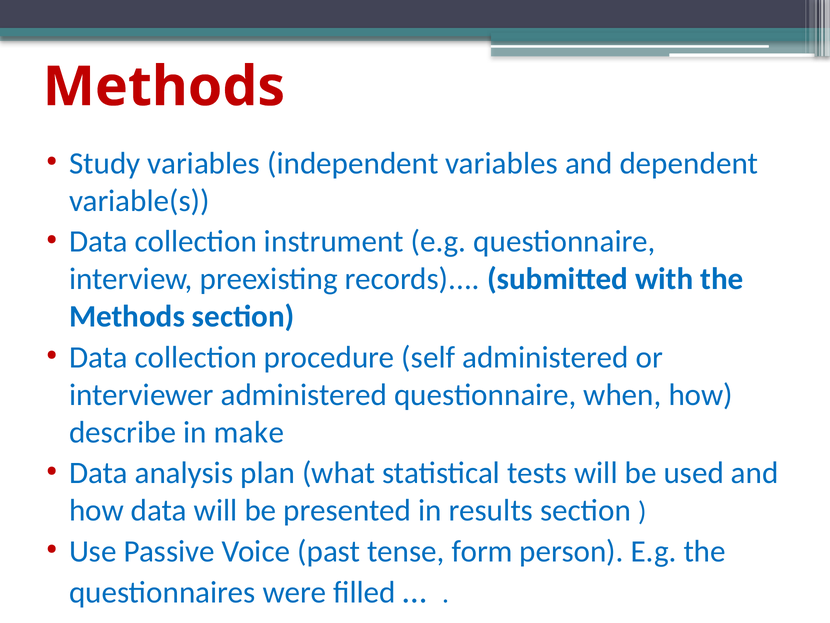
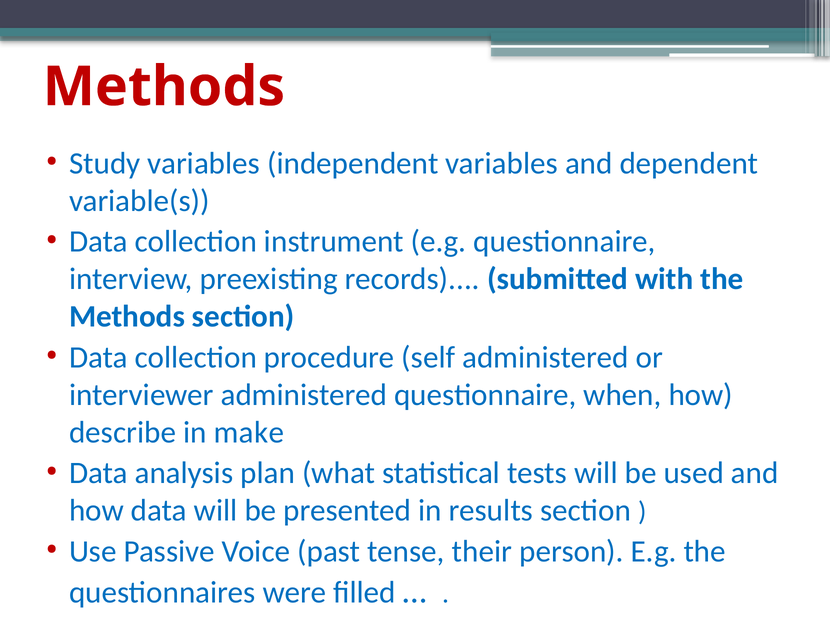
form: form -> their
